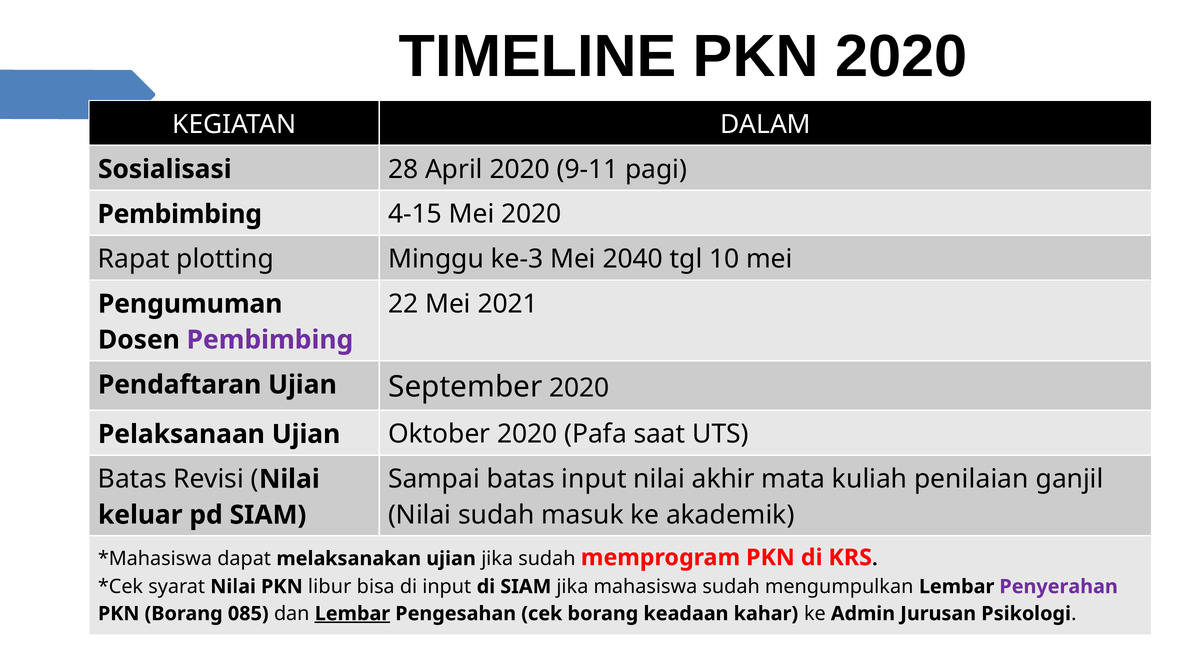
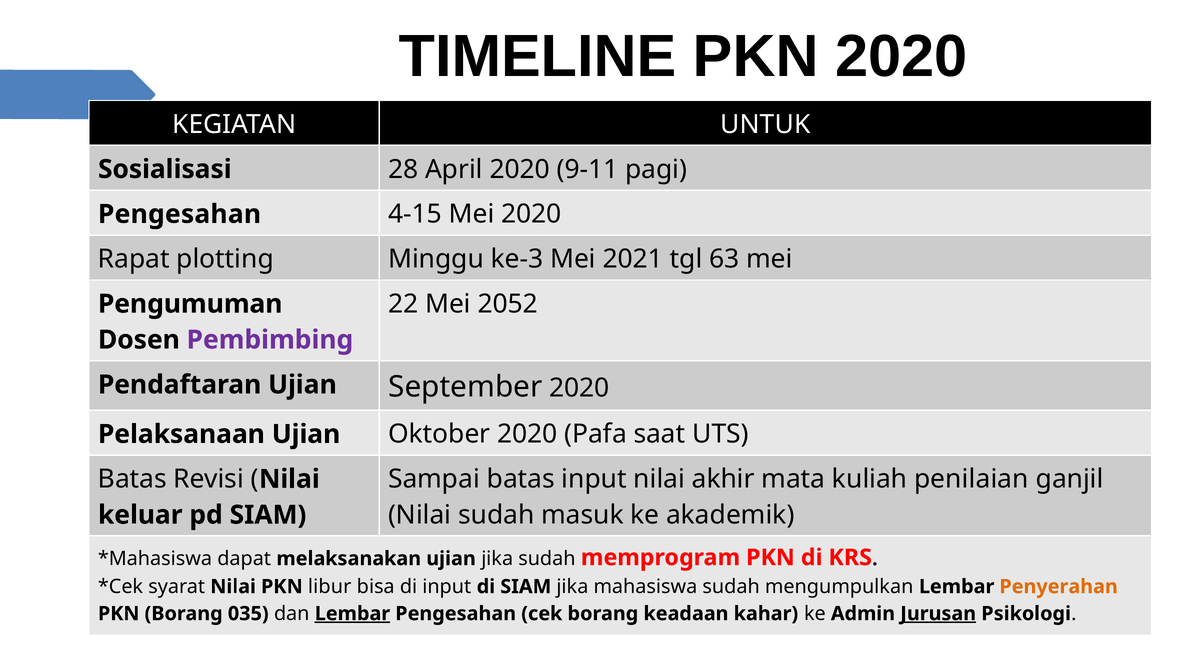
DALAM: DALAM -> UNTUK
Pembimbing at (180, 214): Pembimbing -> Pengesahan
2040: 2040 -> 2021
10: 10 -> 63
2021: 2021 -> 2052
Penyerahan colour: purple -> orange
085: 085 -> 035
Jurusan underline: none -> present
